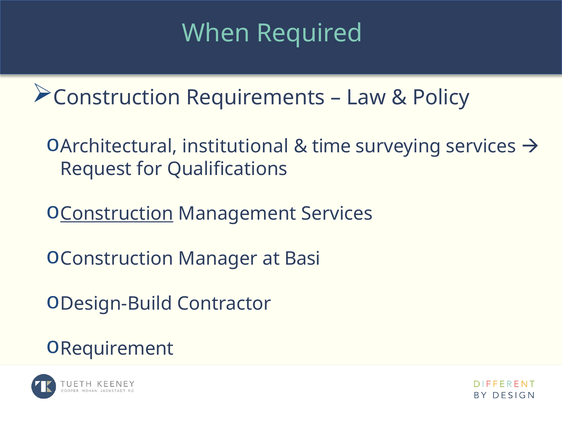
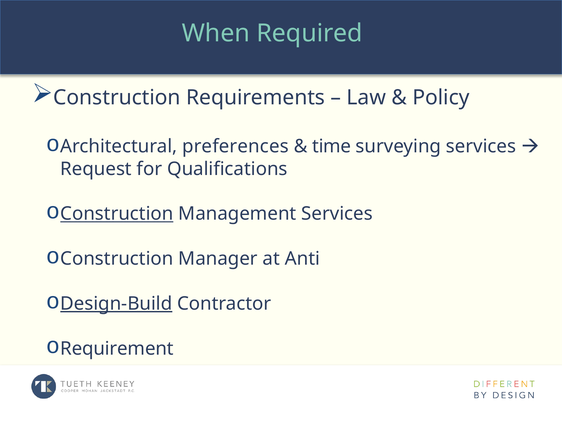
institutional: institutional -> preferences
Basi: Basi -> Anti
Design-Build underline: none -> present
